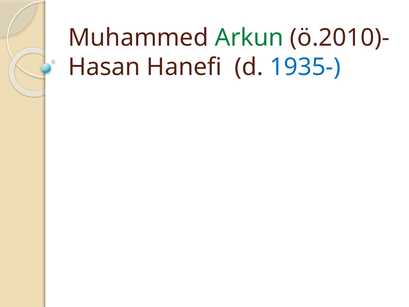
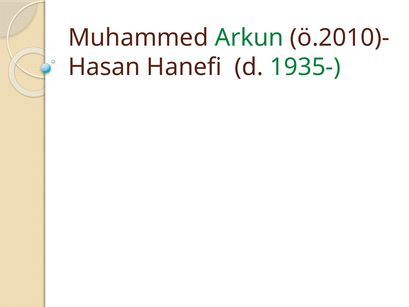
1935- colour: blue -> green
